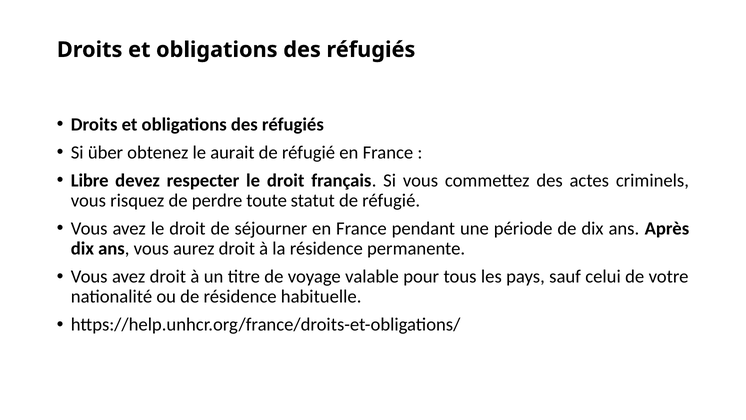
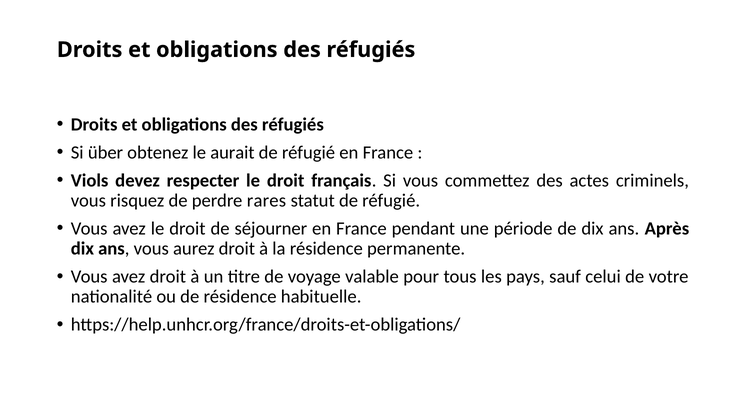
Libre: Libre -> Viols
toute: toute -> rares
